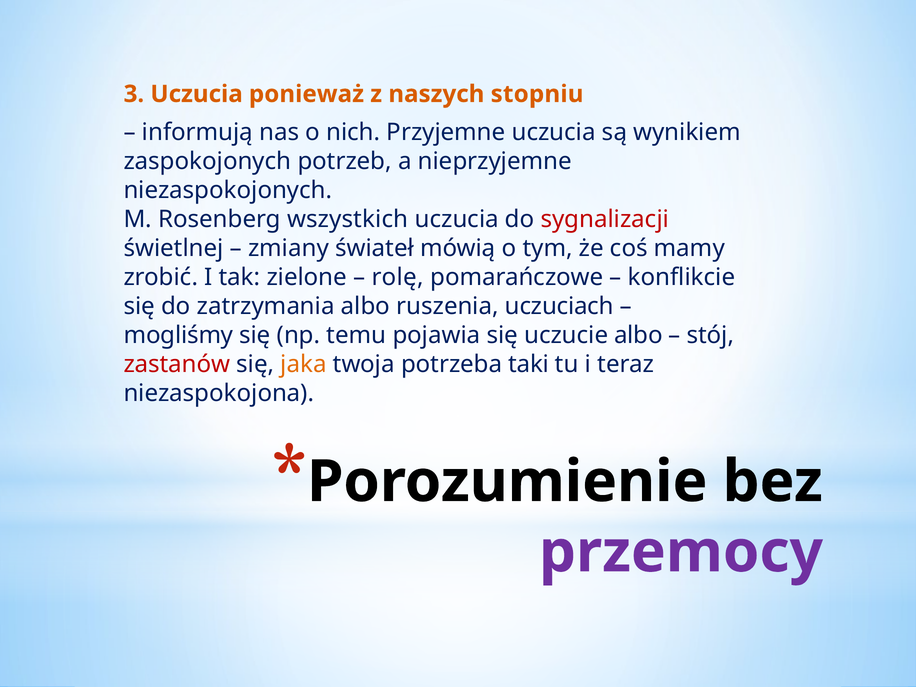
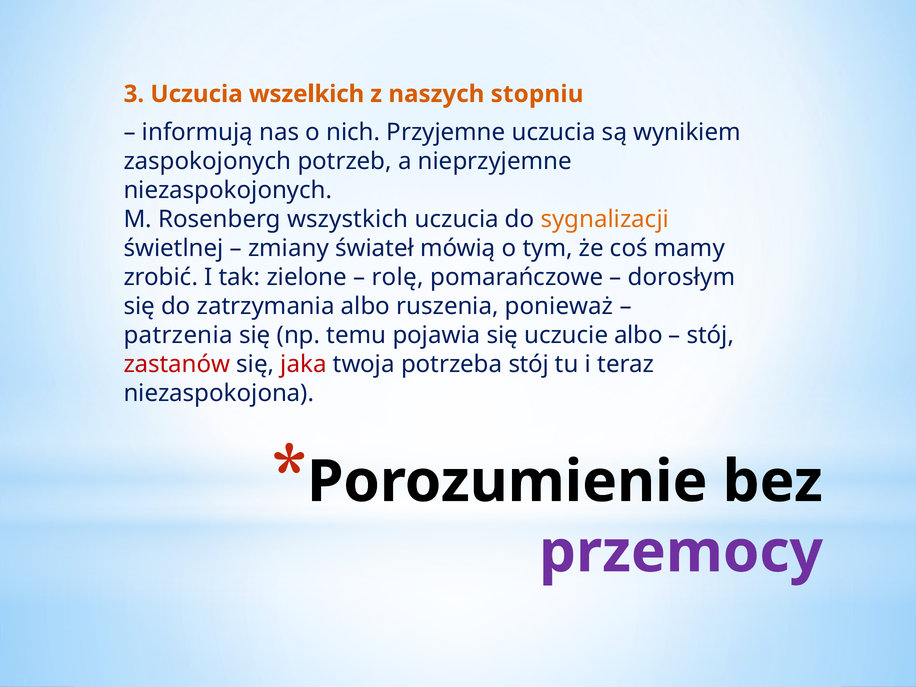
ponieważ: ponieważ -> wszelkich
sygnalizacji colour: red -> orange
konflikcie: konflikcie -> dorosłym
uczuciach: uczuciach -> ponieważ
mogliśmy: mogliśmy -> patrzenia
jaka colour: orange -> red
potrzeba taki: taki -> stój
